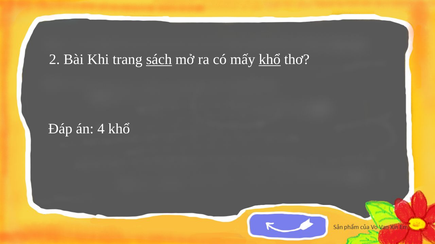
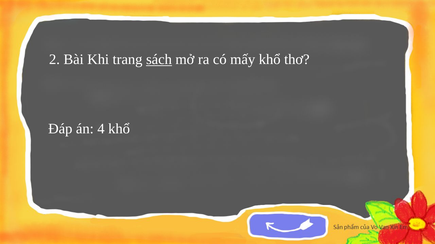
khổ at (270, 60) underline: present -> none
